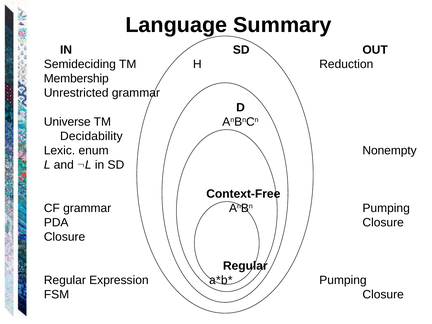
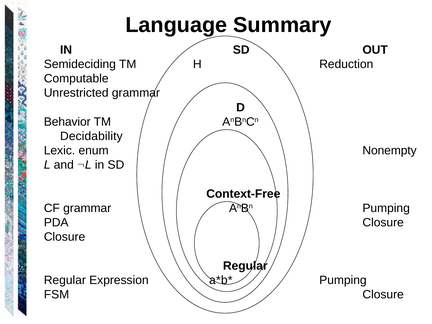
Membership: Membership -> Computable
Universe: Universe -> Behavior
